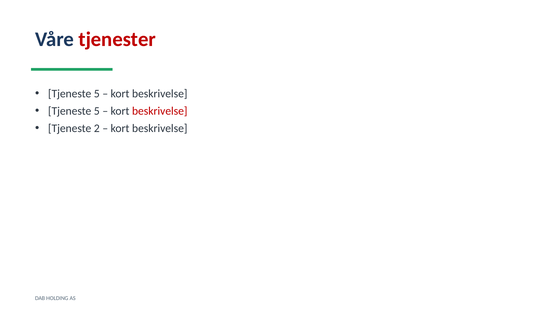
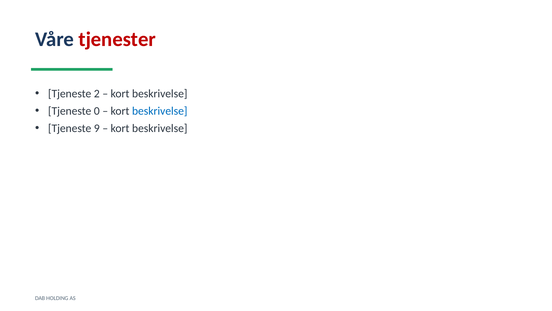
5 at (97, 93): 5 -> 2
5 at (97, 111): 5 -> 0
beskrivelse at (160, 111) colour: red -> blue
2: 2 -> 9
